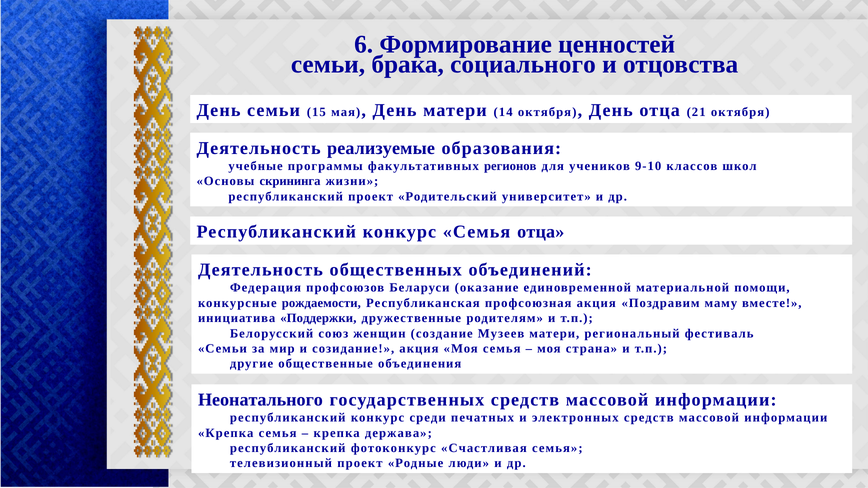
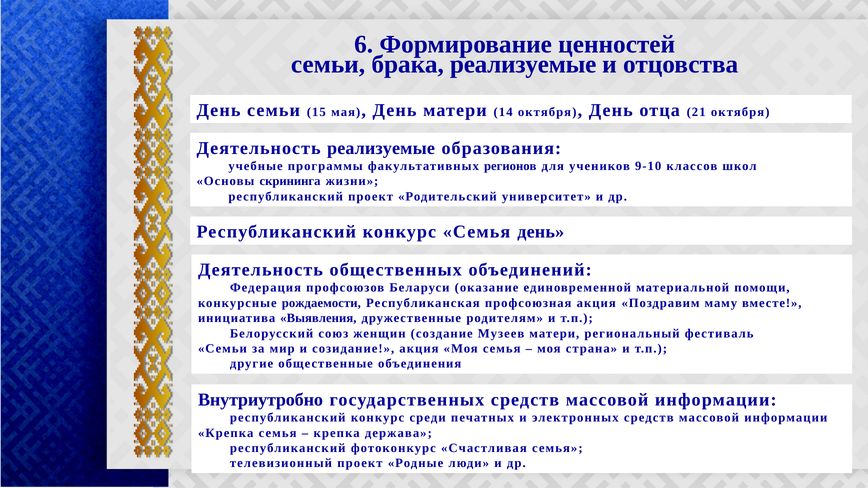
брака социального: социального -> реализуемые
Семья отца: отца -> день
Поддержки: Поддержки -> Выявления
Неонатального: Неонатального -> Внутриутробно
